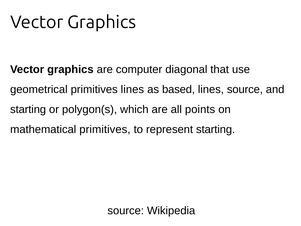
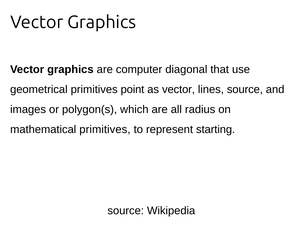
primitives lines: lines -> point
as based: based -> vector
starting at (28, 109): starting -> images
points: points -> radius
